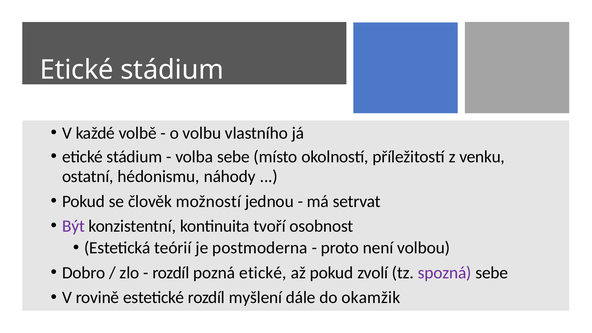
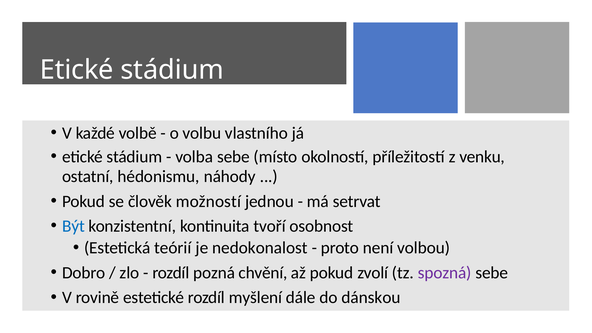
Být colour: purple -> blue
postmoderna: postmoderna -> nedokonalost
pozná etické: etické -> chvění
okamžik: okamžik -> dánskou
